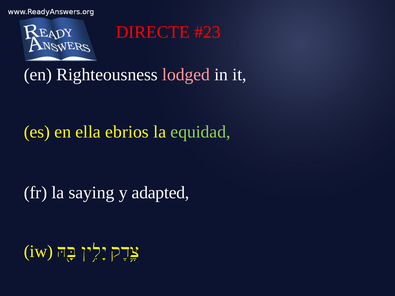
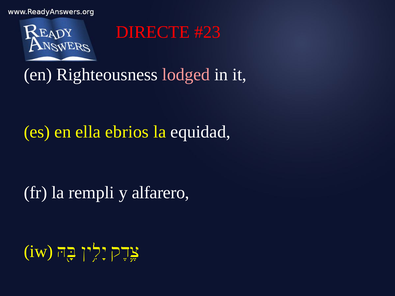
equidad colour: light green -> white
saying: saying -> rempli
adapted: adapted -> alfarero
